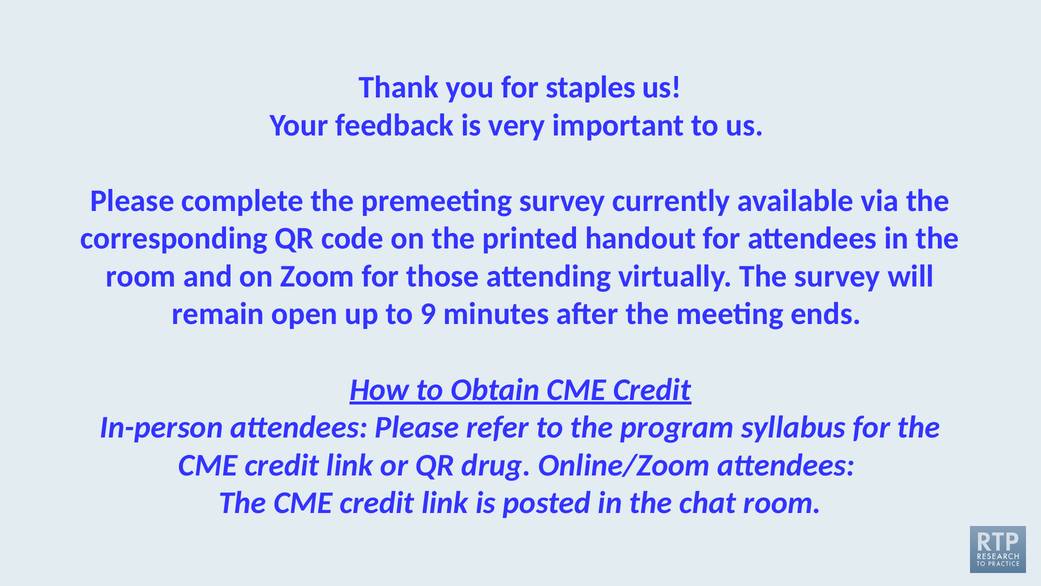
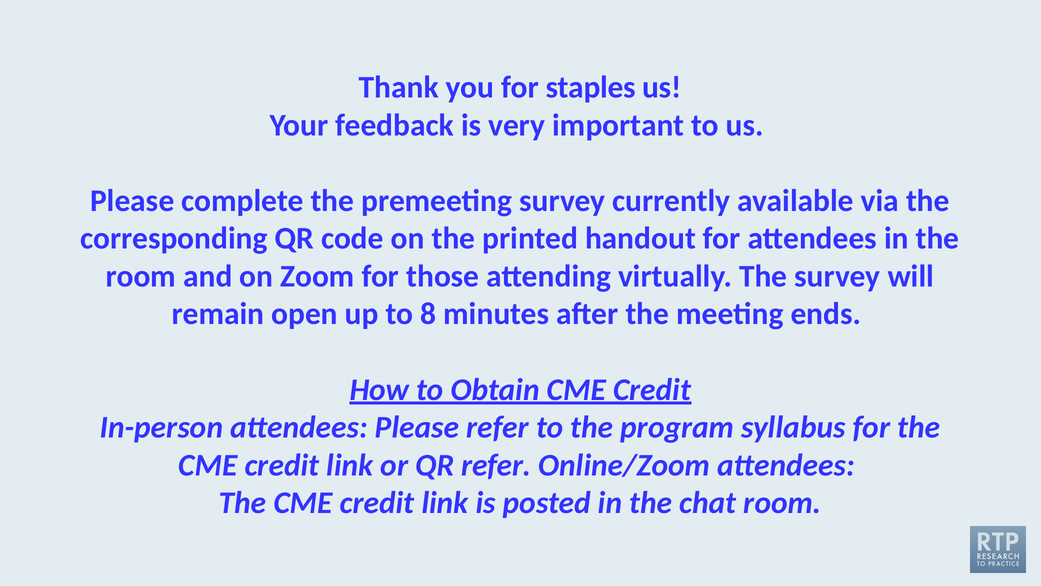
9: 9 -> 8
QR drug: drug -> refer
